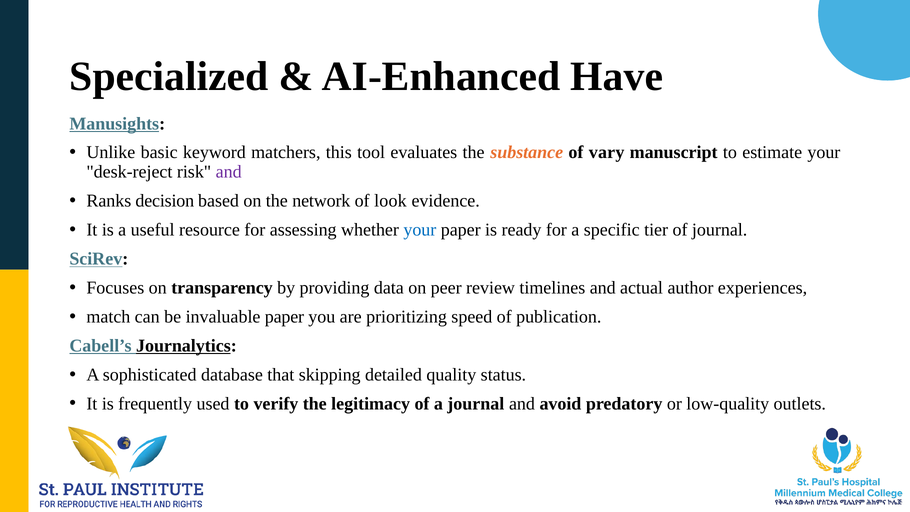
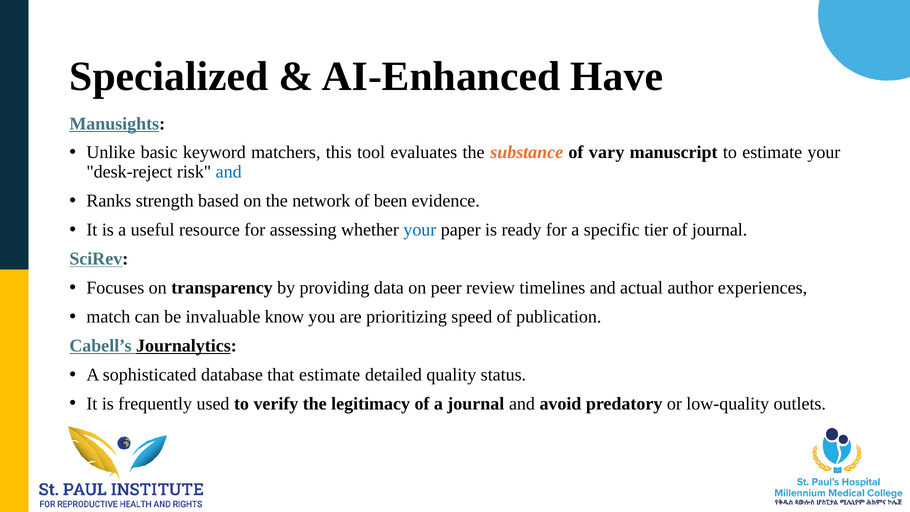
and at (229, 172) colour: purple -> blue
decision: decision -> strength
look: look -> been
invaluable paper: paper -> know
that skipping: skipping -> estimate
